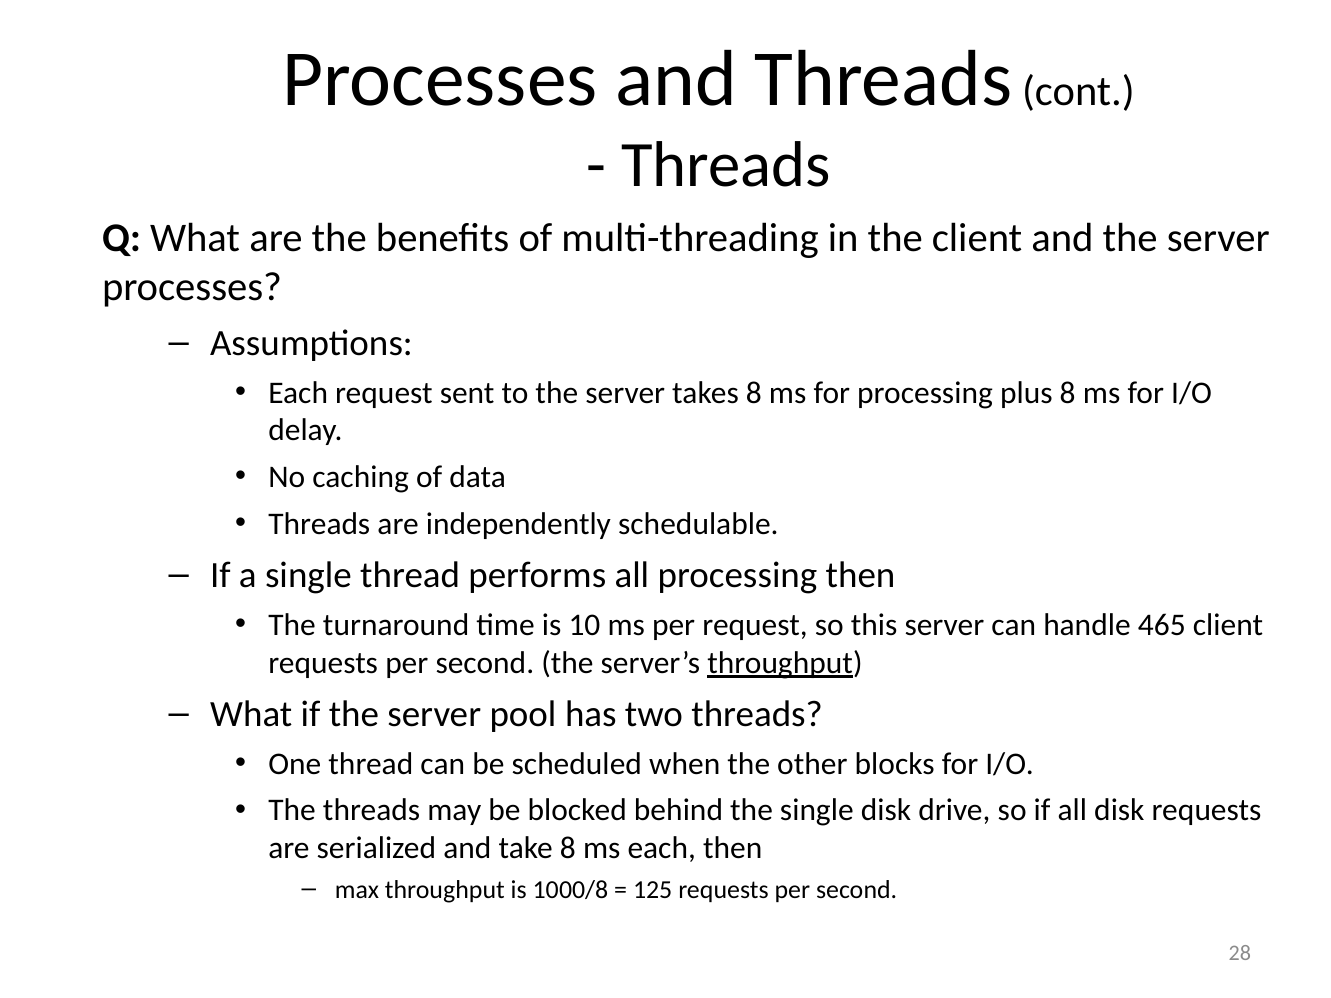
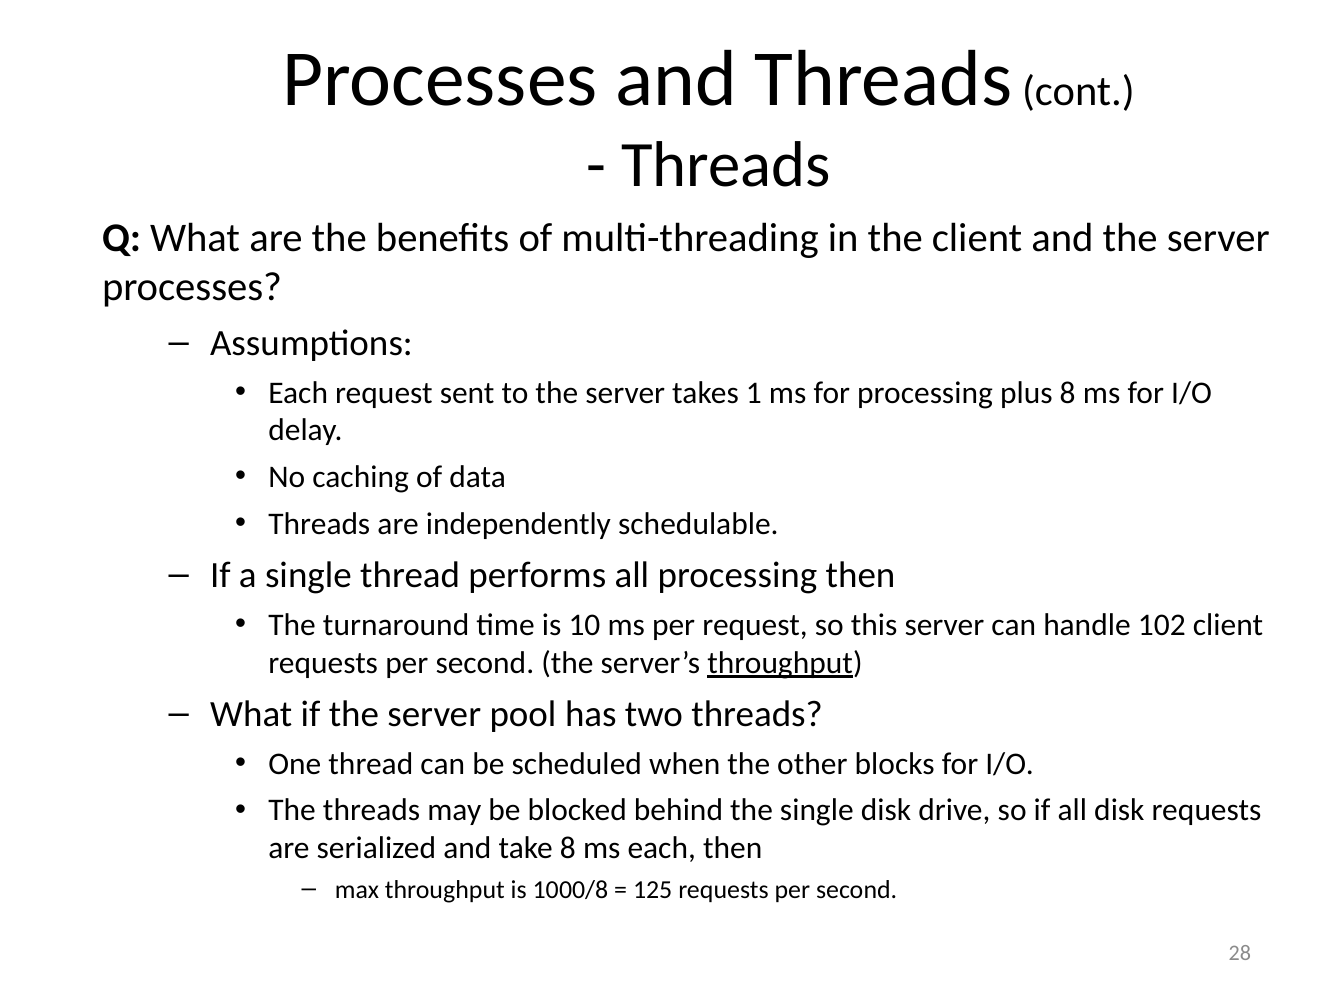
takes 8: 8 -> 1
465: 465 -> 102
